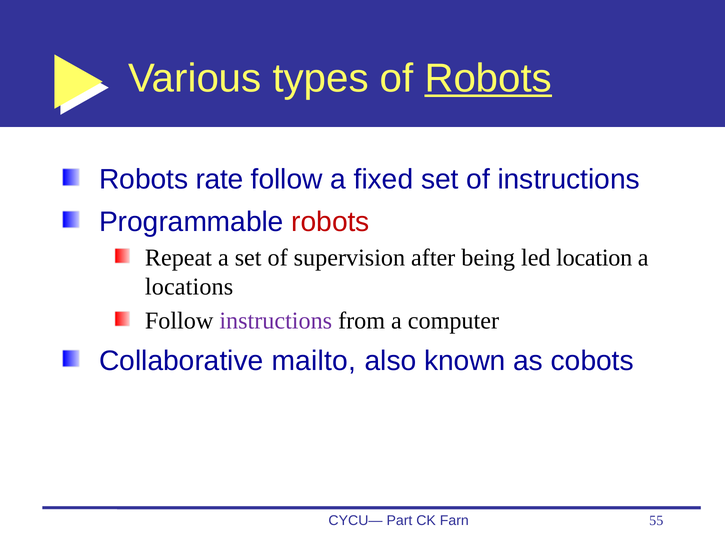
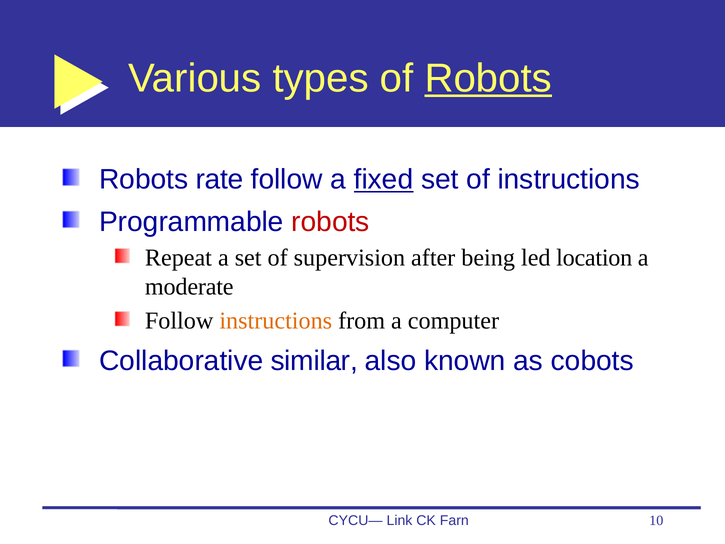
fixed underline: none -> present
locations: locations -> moderate
instructions at (276, 321) colour: purple -> orange
mailto: mailto -> similar
Part: Part -> Link
55: 55 -> 10
